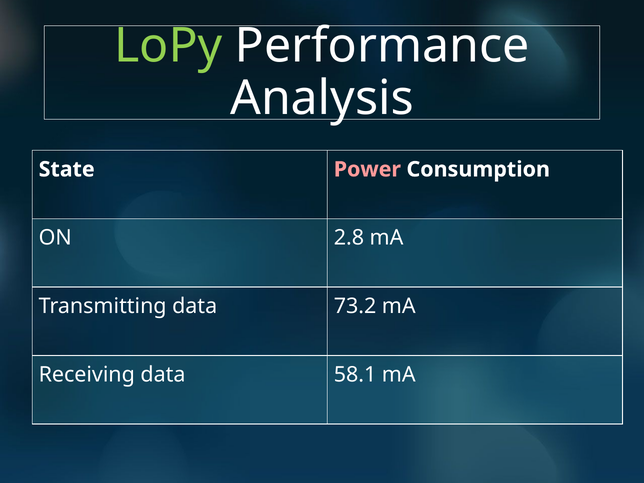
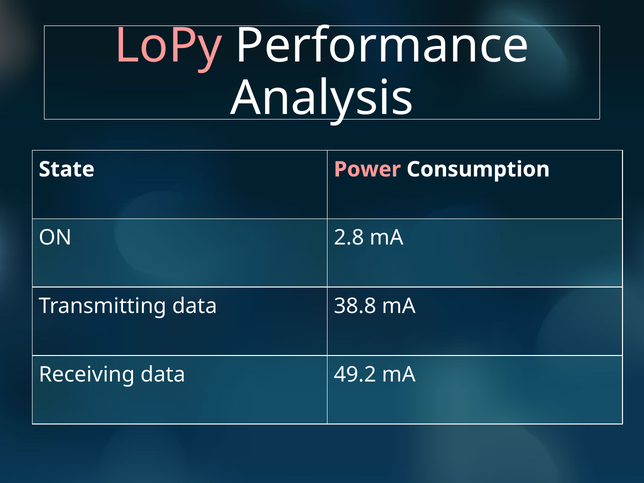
LoPy colour: light green -> pink
73.2: 73.2 -> 38.8
58.1: 58.1 -> 49.2
